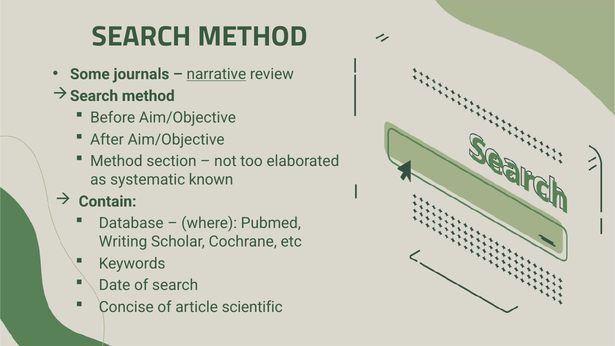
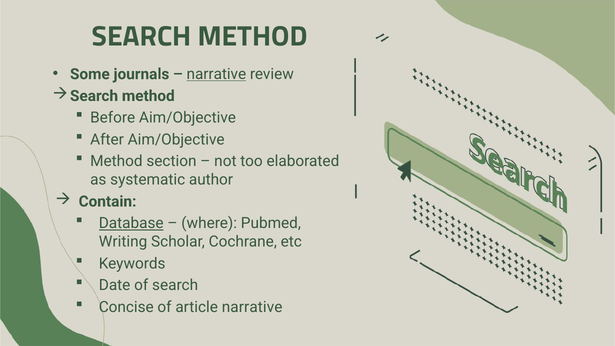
known: known -> author
Database underline: none -> present
article scientific: scientific -> narrative
